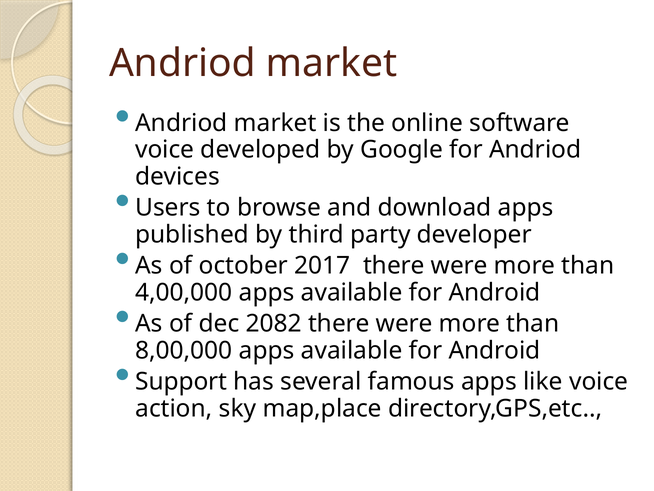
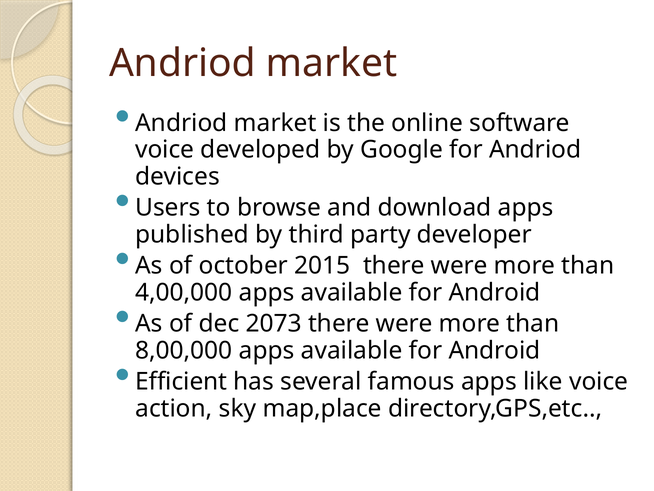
2017: 2017 -> 2015
2082: 2082 -> 2073
Support: Support -> Efficient
